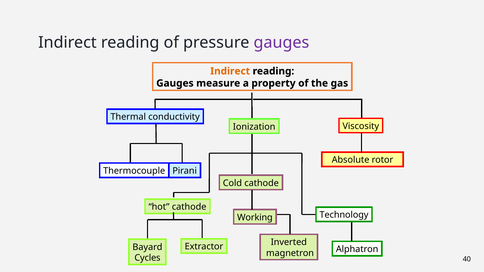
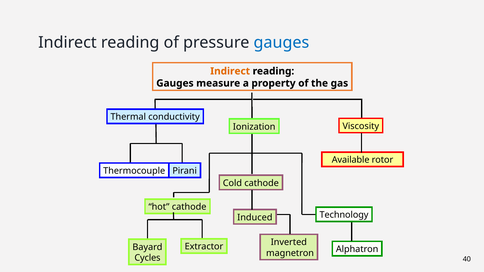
gauges at (281, 43) colour: purple -> blue
Absolute: Absolute -> Available
Working: Working -> Induced
